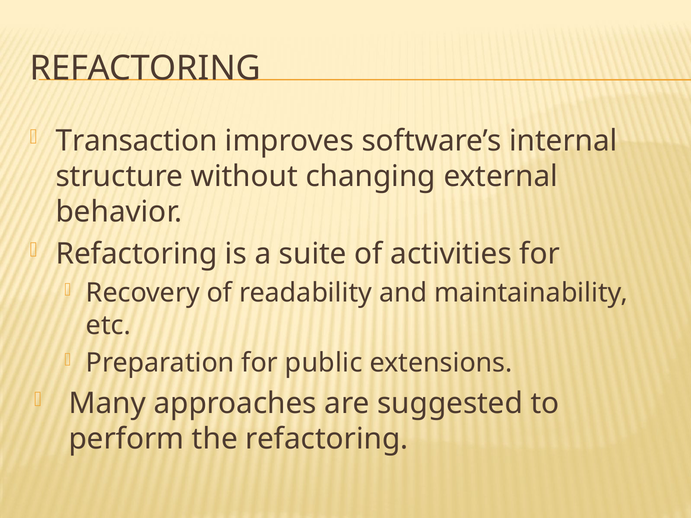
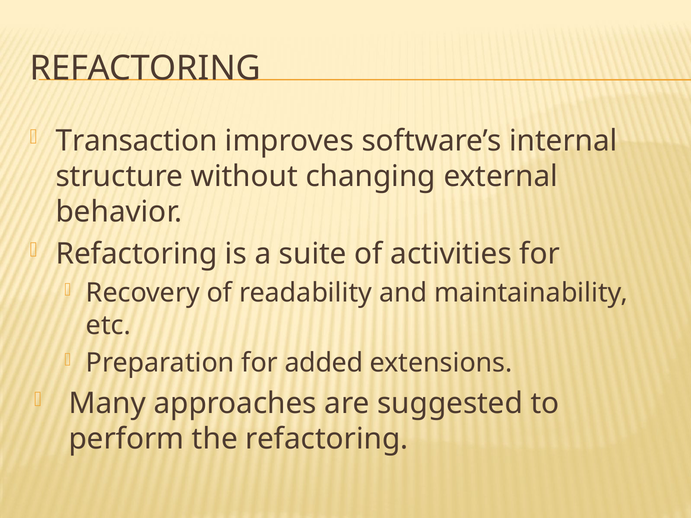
public: public -> added
